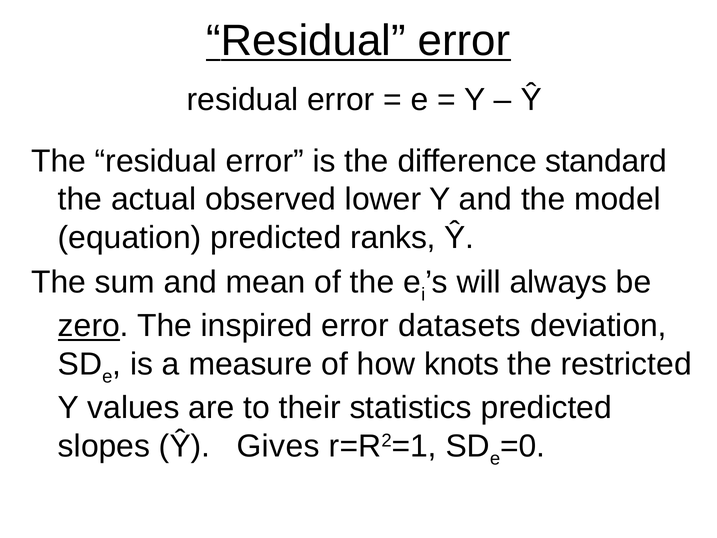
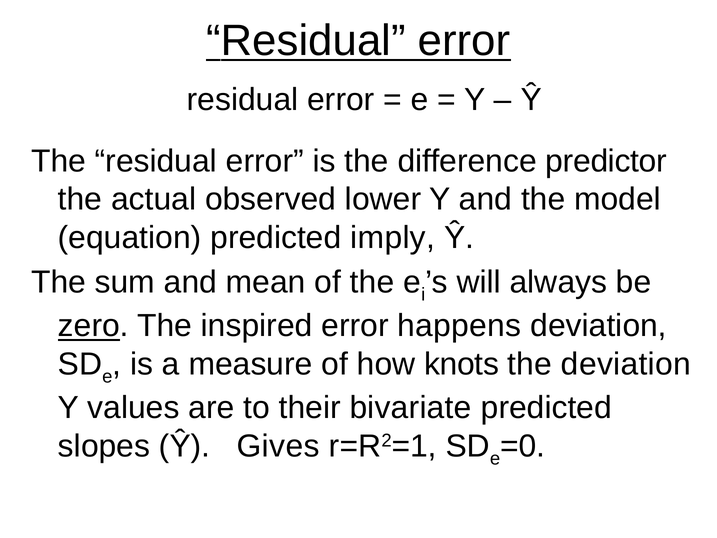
standard: standard -> predictor
ranks: ranks -> imply
datasets: datasets -> happens
the restricted: restricted -> deviation
statistics: statistics -> bivariate
